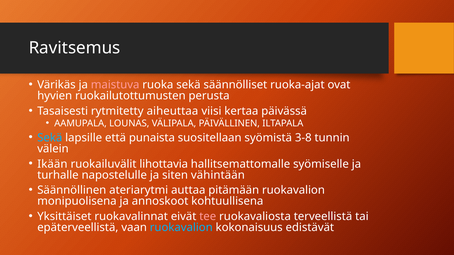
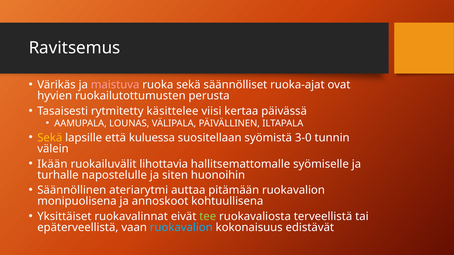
aiheuttaa: aiheuttaa -> käsittelee
Sekä at (50, 138) colour: light blue -> yellow
punaista: punaista -> kuluessa
3-8: 3-8 -> 3-0
vähintään: vähintään -> huonoihin
tee colour: pink -> light green
